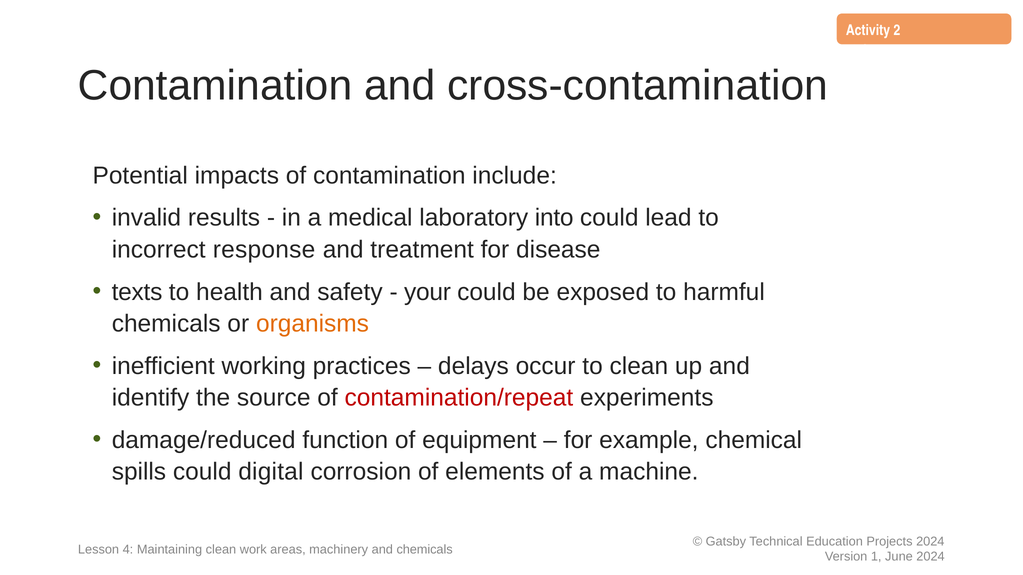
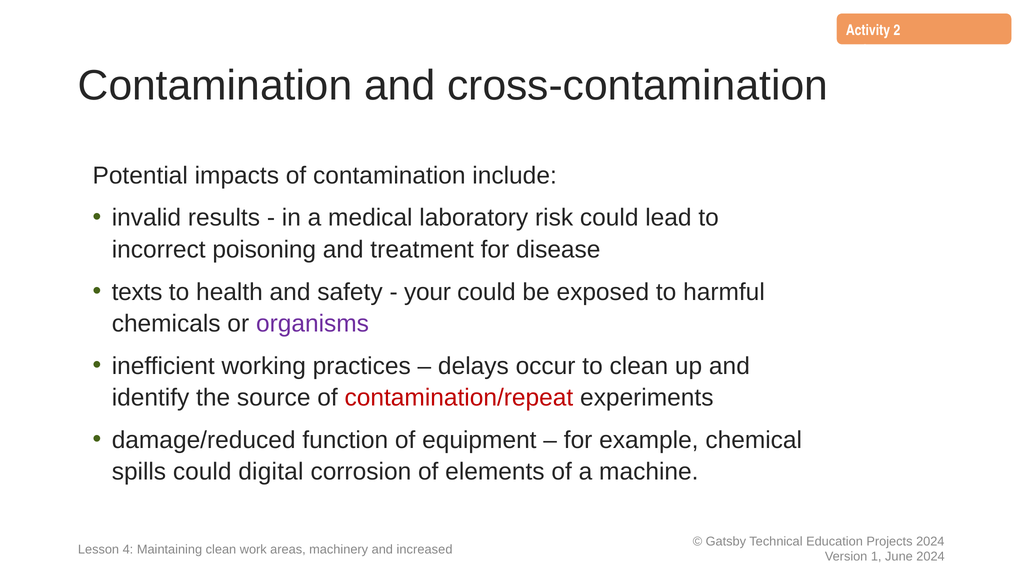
into: into -> risk
response: response -> poisoning
organisms colour: orange -> purple
and chemicals: chemicals -> increased
